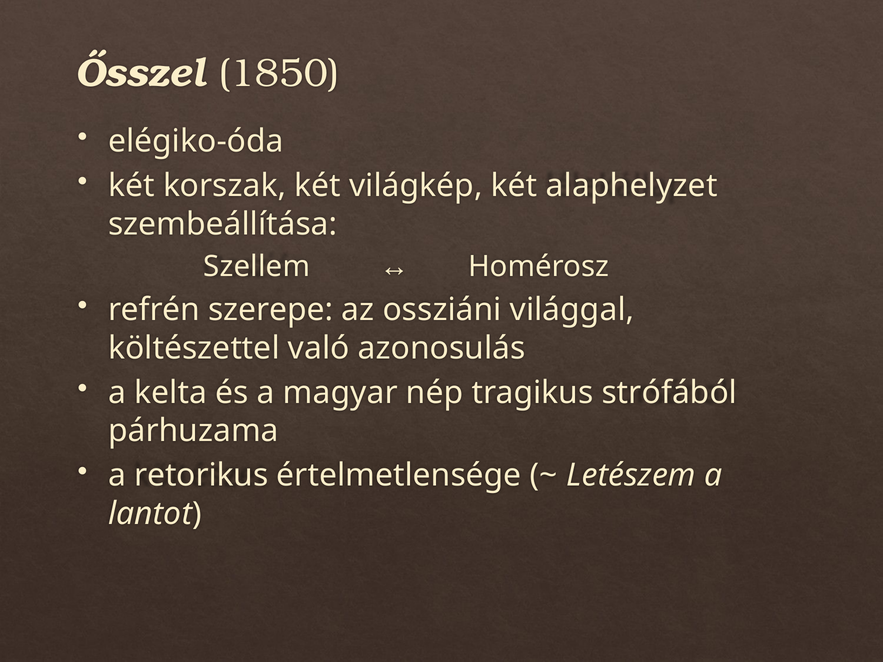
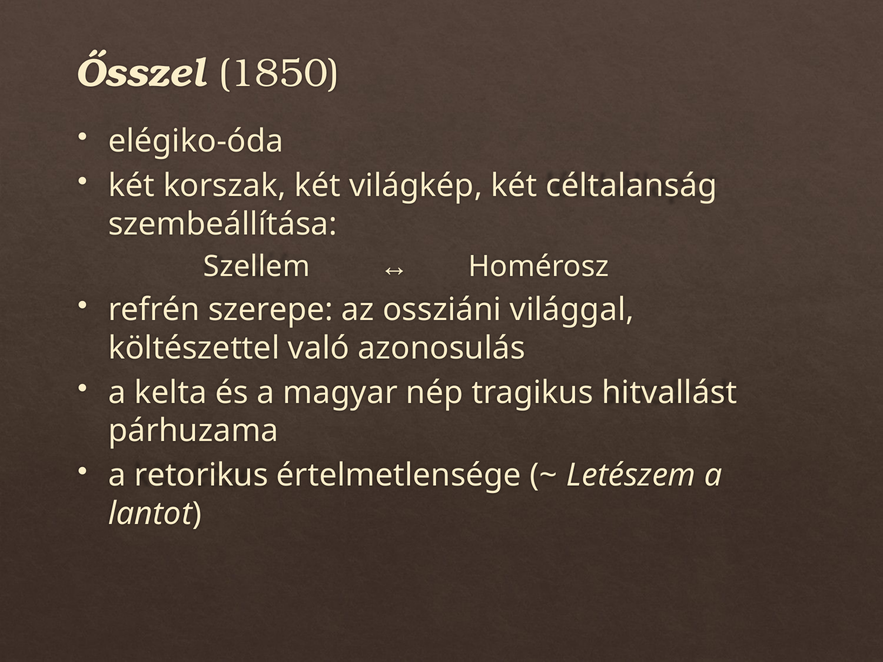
alaphelyzet: alaphelyzet -> céltalanság
strófából: strófából -> hitvallást
